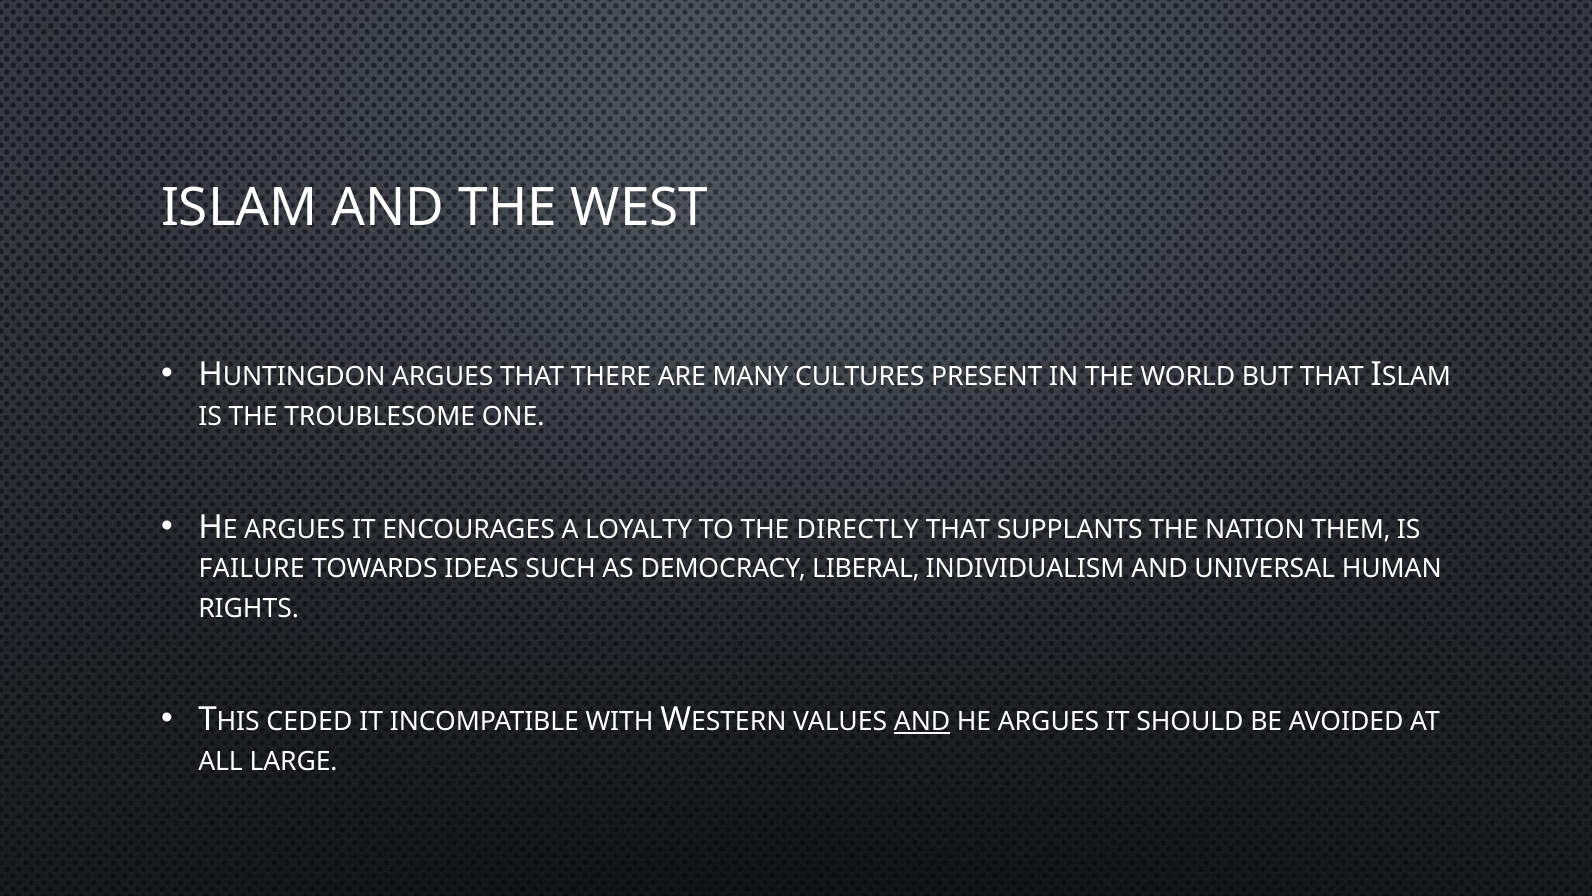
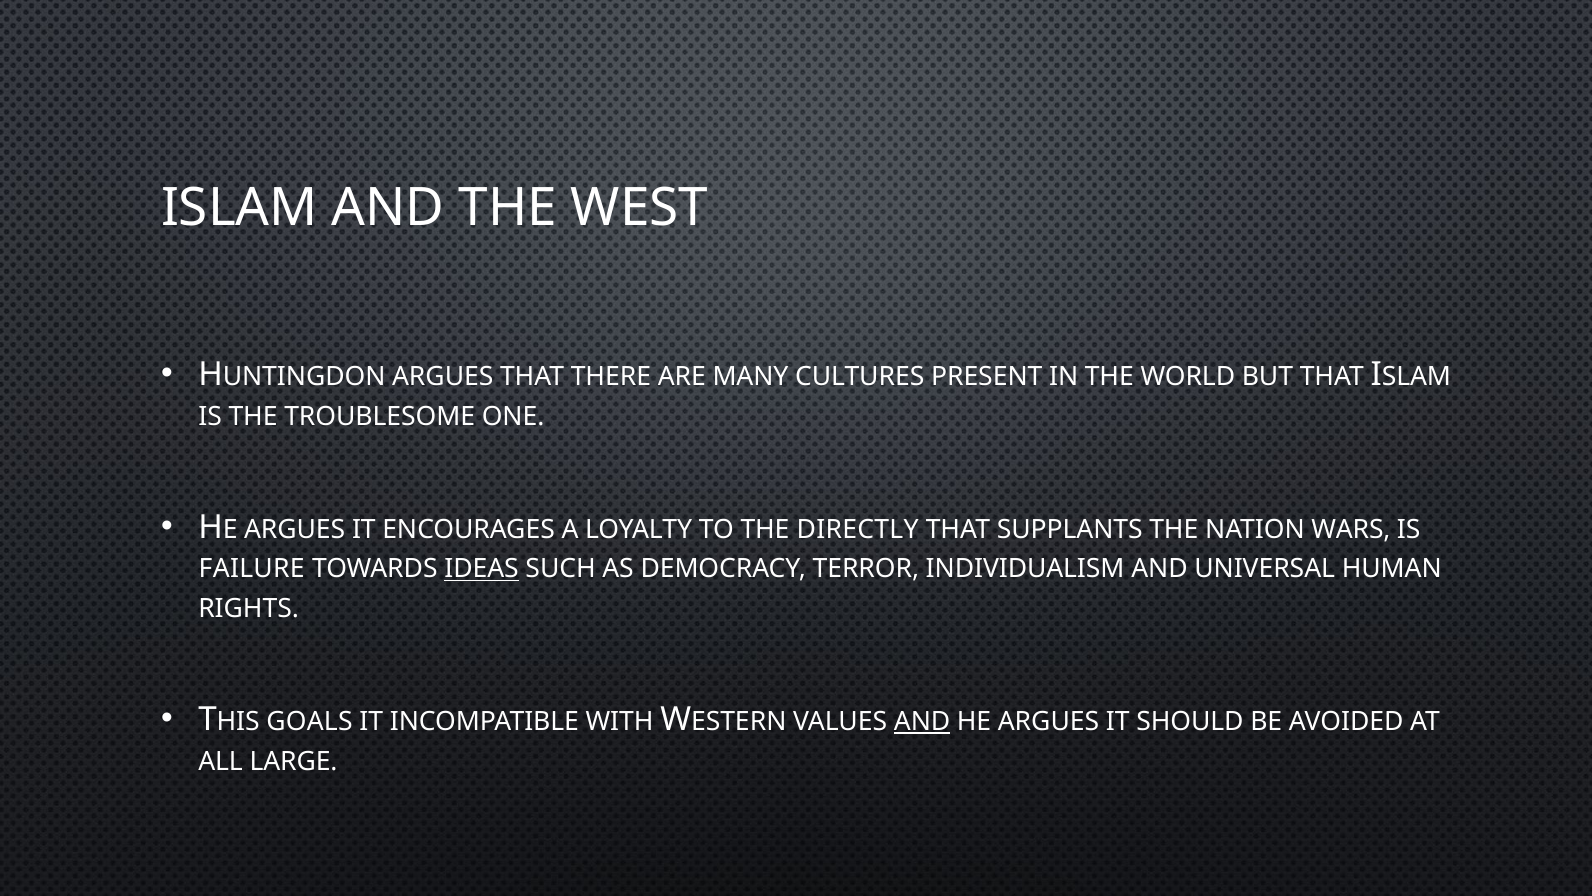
THEM: THEM -> WARS
IDEAS underline: none -> present
LIBERAL: LIBERAL -> TERROR
CEDED: CEDED -> GOALS
